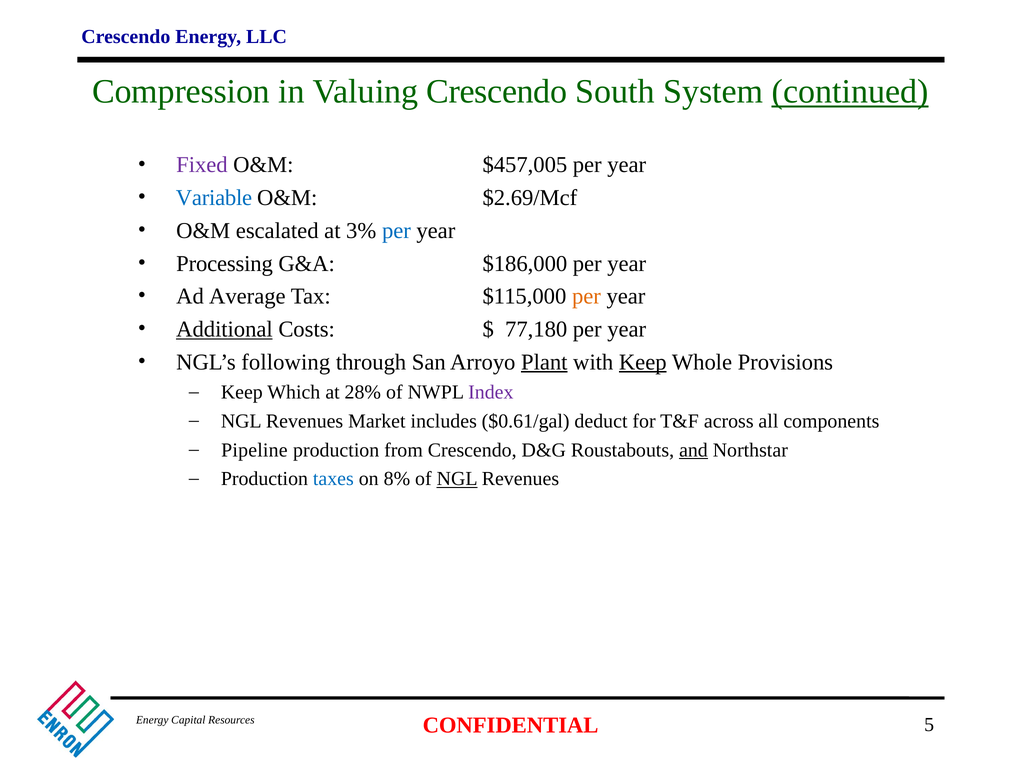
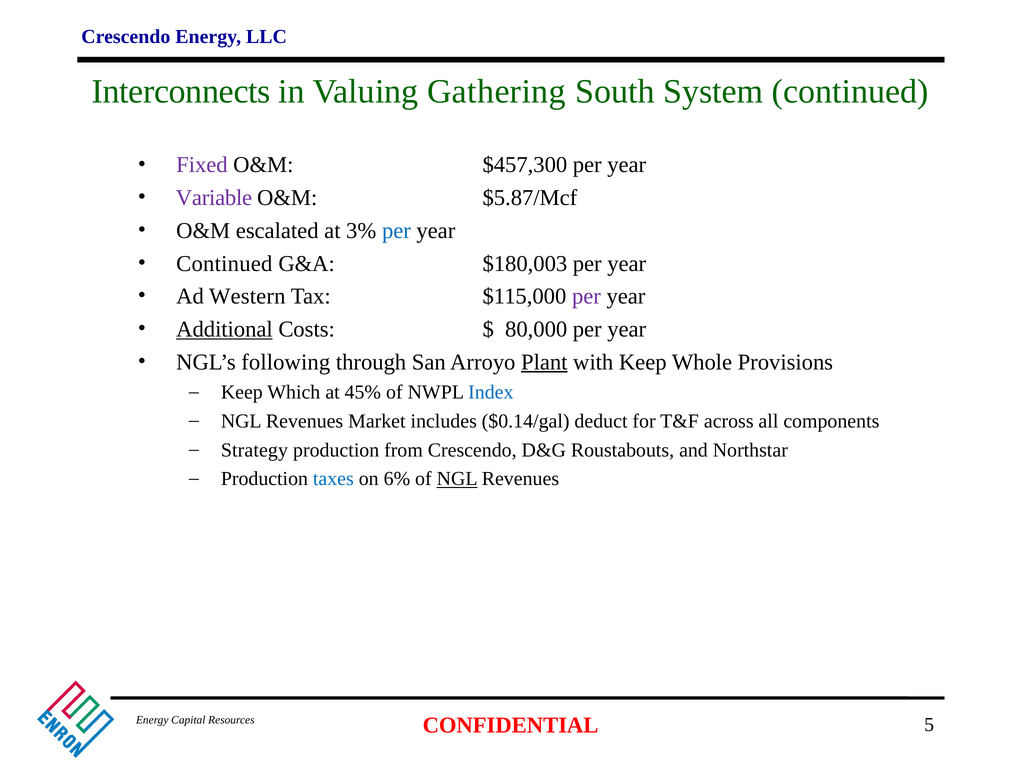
Compression: Compression -> Interconnects
Valuing Crescendo: Crescendo -> Gathering
continued at (850, 92) underline: present -> none
$457,005: $457,005 -> $457,300
Variable colour: blue -> purple
$2.69/Mcf: $2.69/Mcf -> $5.87/Mcf
Processing at (225, 263): Processing -> Continued
$186,000: $186,000 -> $180,003
Average: Average -> Western
per at (586, 296) colour: orange -> purple
77,180: 77,180 -> 80,000
Keep at (643, 362) underline: present -> none
28%: 28% -> 45%
Index colour: purple -> blue
$0.61/gal: $0.61/gal -> $0.14/gal
Pipeline: Pipeline -> Strategy
and underline: present -> none
8%: 8% -> 6%
